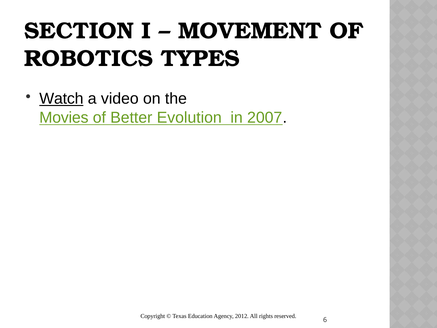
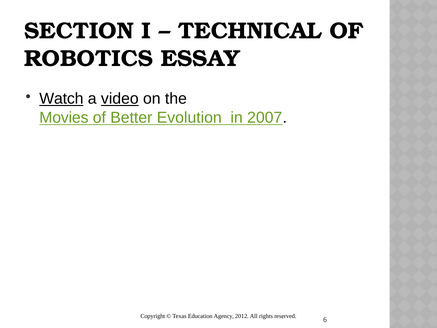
MOVEMENT: MOVEMENT -> TECHNICAL
TYPES: TYPES -> ESSAY
video underline: none -> present
